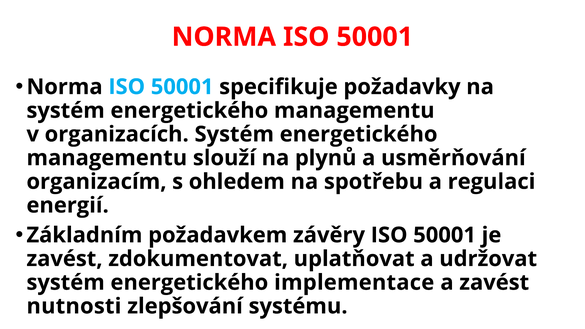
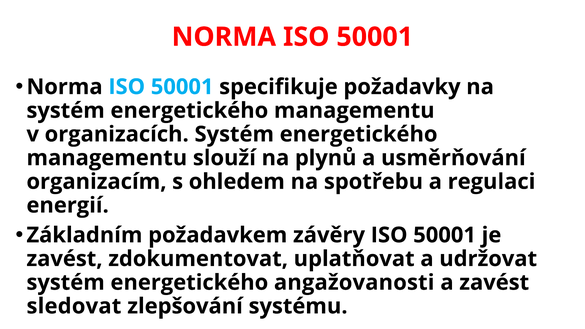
implementace: implementace -> angažovanosti
nutnosti: nutnosti -> sledovat
